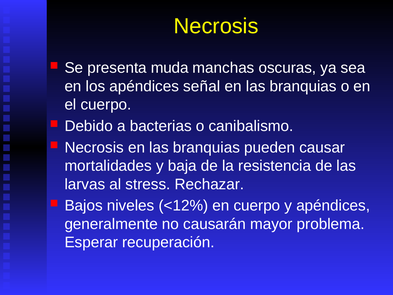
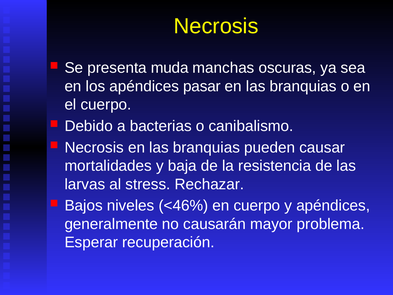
señal: señal -> pasar
<12%: <12% -> <46%
